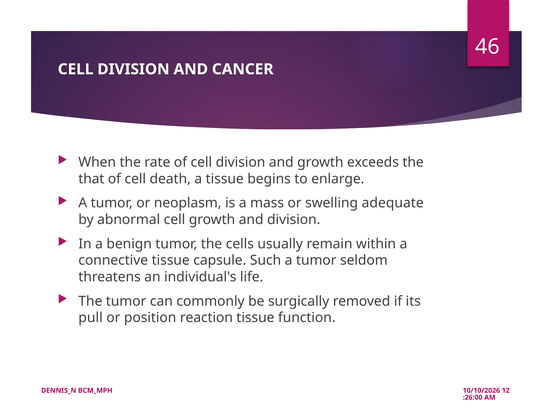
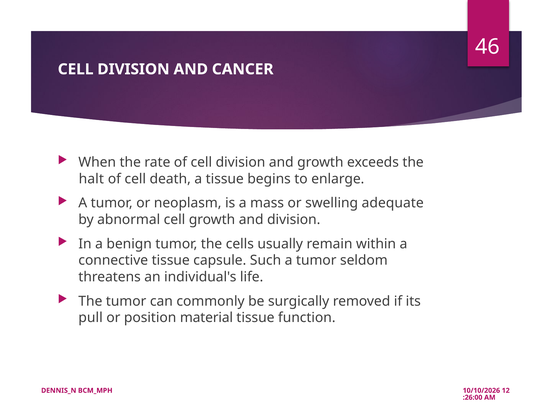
that: that -> halt
reaction: reaction -> material
